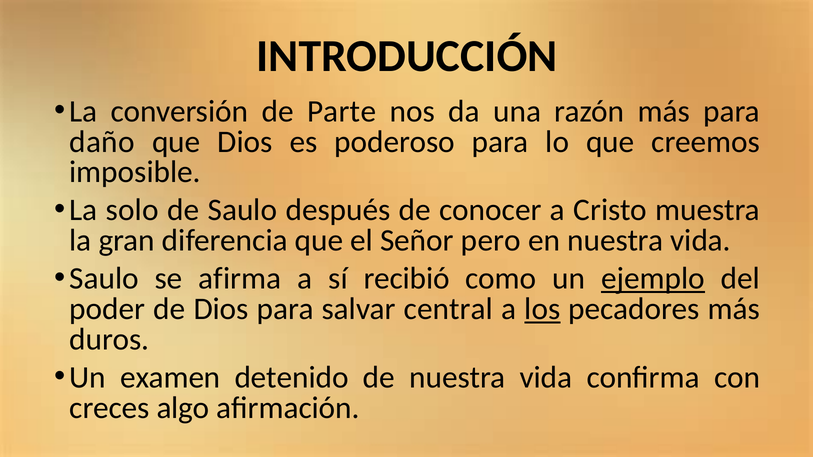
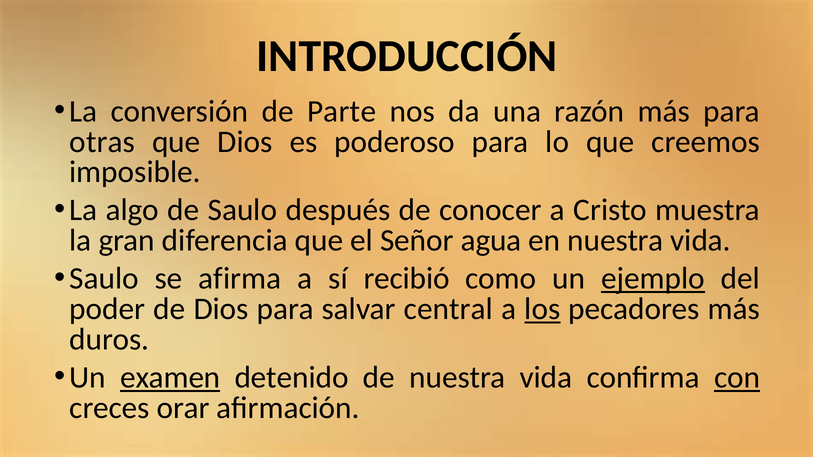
daño: daño -> otras
solo: solo -> algo
pero: pero -> agua
examen underline: none -> present
con underline: none -> present
algo: algo -> orar
